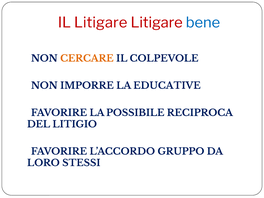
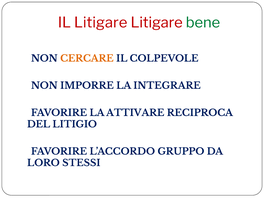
bene colour: blue -> green
EDUCATIVE: EDUCATIVE -> INTEGRARE
POSSIBILE: POSSIBILE -> ATTIVARE
